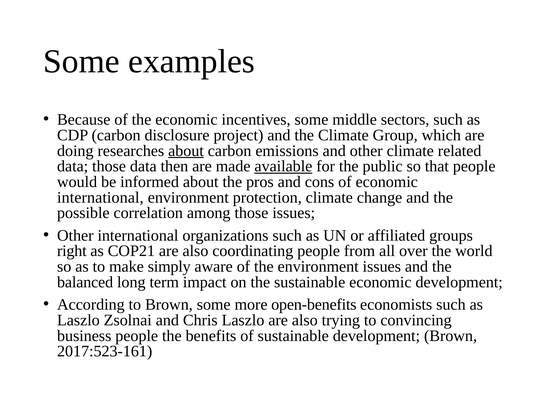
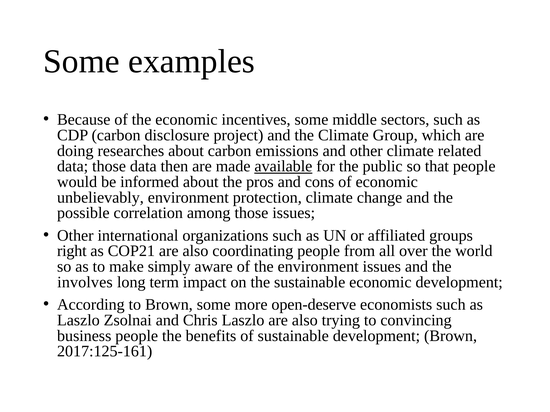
about at (186, 151) underline: present -> none
international at (100, 198): international -> unbelievably
balanced: balanced -> involves
open-benefits: open-benefits -> open-deserve
2017:523-161: 2017:523-161 -> 2017:125-161
